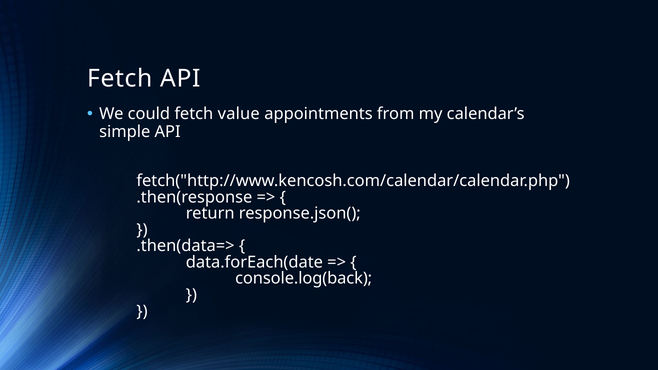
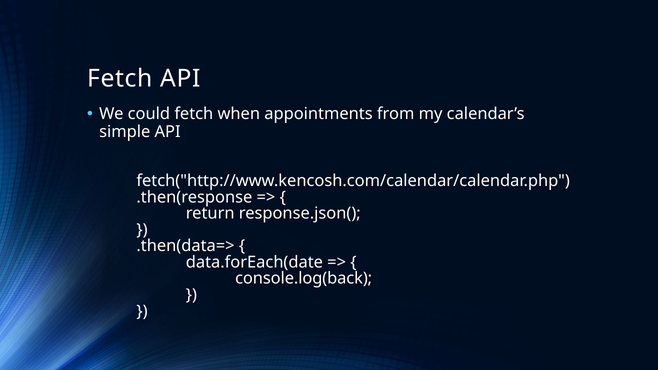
value: value -> when
